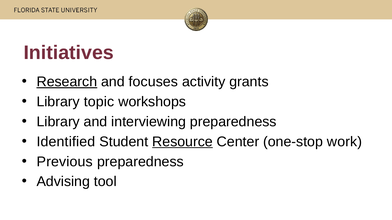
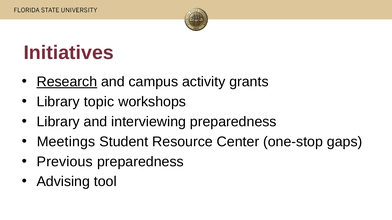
focuses: focuses -> campus
Identified: Identified -> Meetings
Resource underline: present -> none
work: work -> gaps
